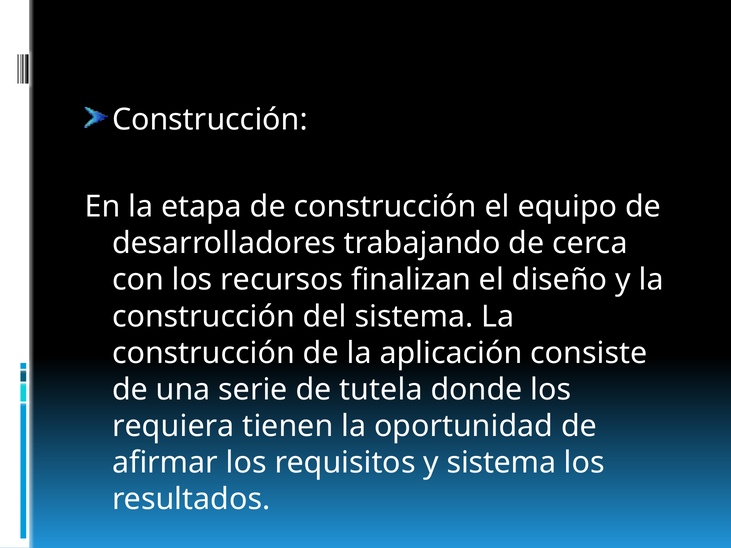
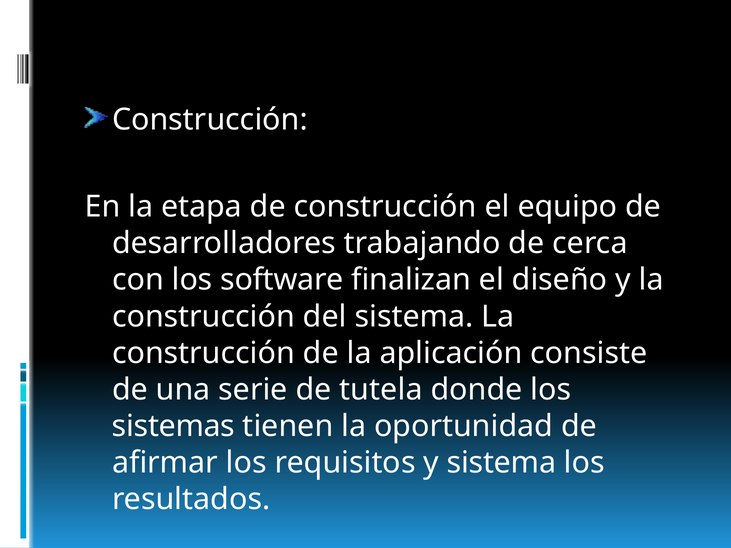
recursos: recursos -> software
requiera: requiera -> sistemas
